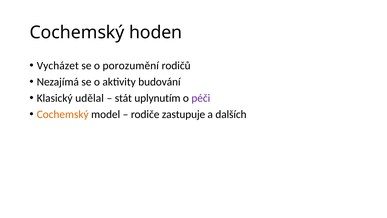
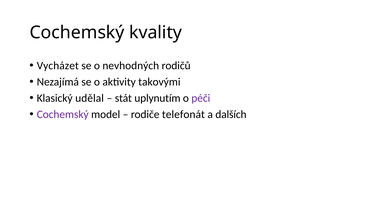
hoden: hoden -> kvality
porozumění: porozumění -> nevhodných
budování: budování -> takovými
Cochemský at (63, 114) colour: orange -> purple
zastupuje: zastupuje -> telefonát
